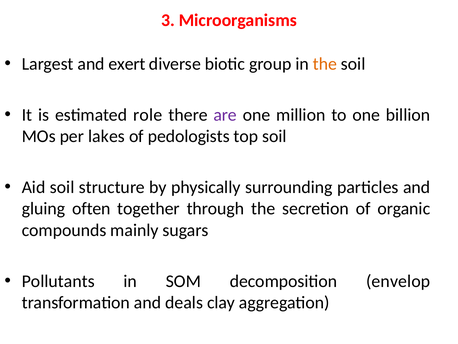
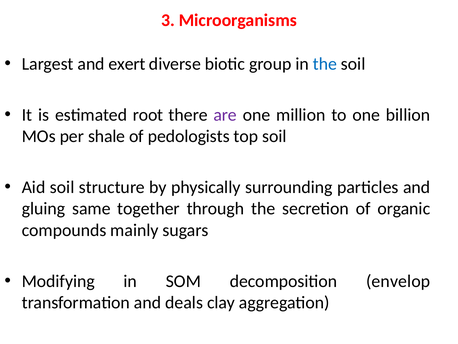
the at (325, 64) colour: orange -> blue
role: role -> root
lakes: lakes -> shale
often: often -> same
Pollutants: Pollutants -> Modifying
